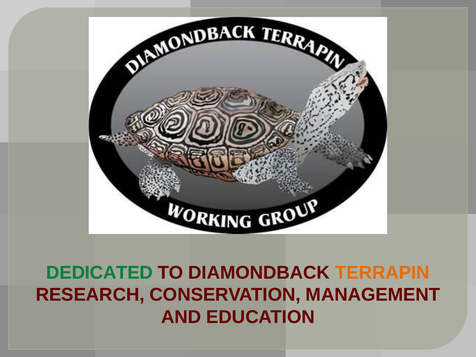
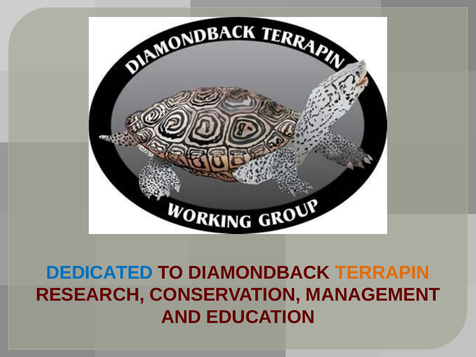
DEDICATED colour: green -> blue
